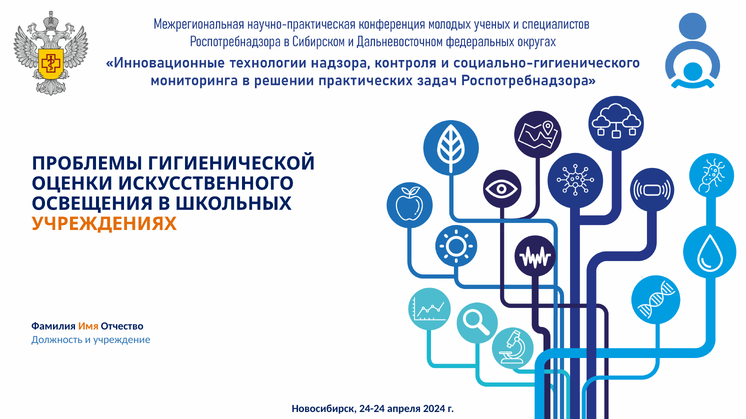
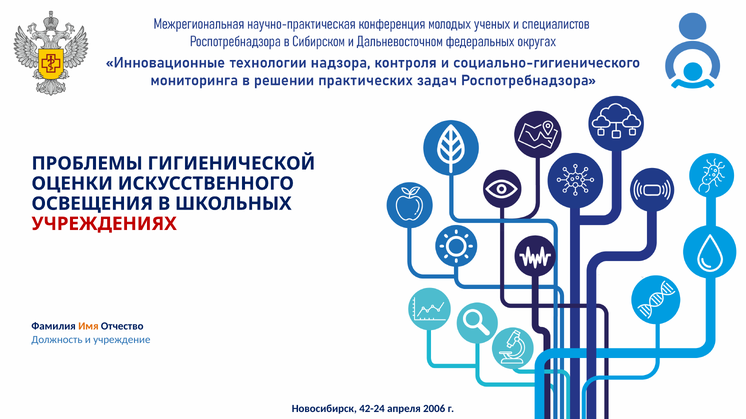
УЧРЕЖДЕНИЯХ colour: orange -> red
24-24: 24-24 -> 42-24
2024: 2024 -> 2006
